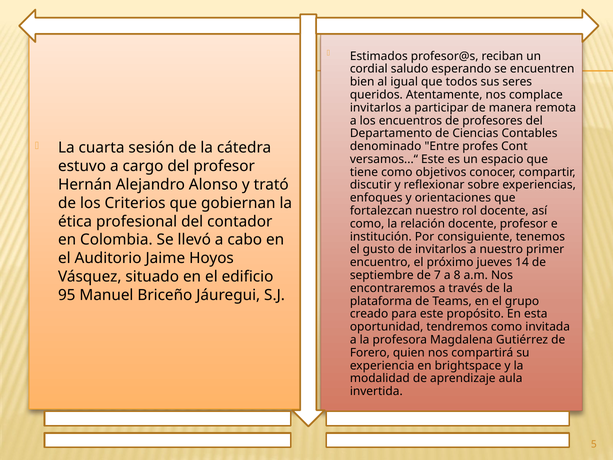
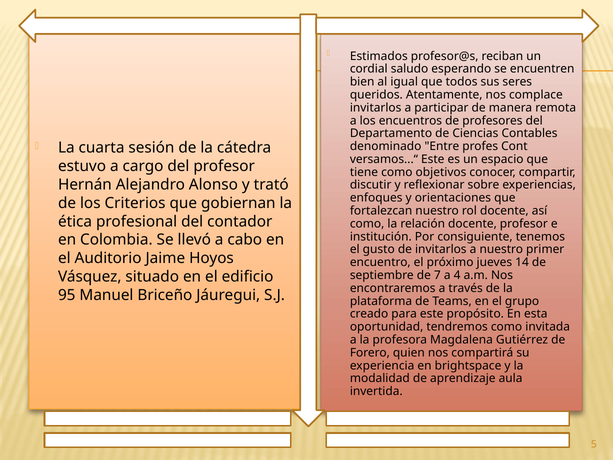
8: 8 -> 4
